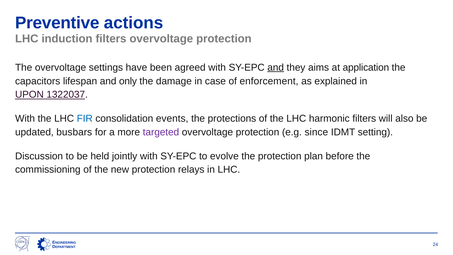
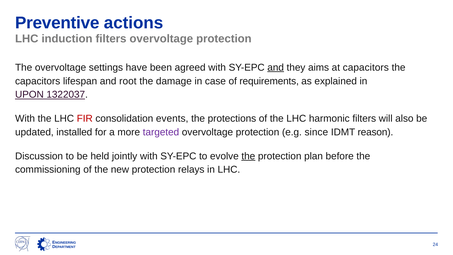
at application: application -> capacitors
only: only -> root
enforcement: enforcement -> requirements
FIR colour: blue -> red
busbars: busbars -> installed
setting: setting -> reason
the at (248, 156) underline: none -> present
